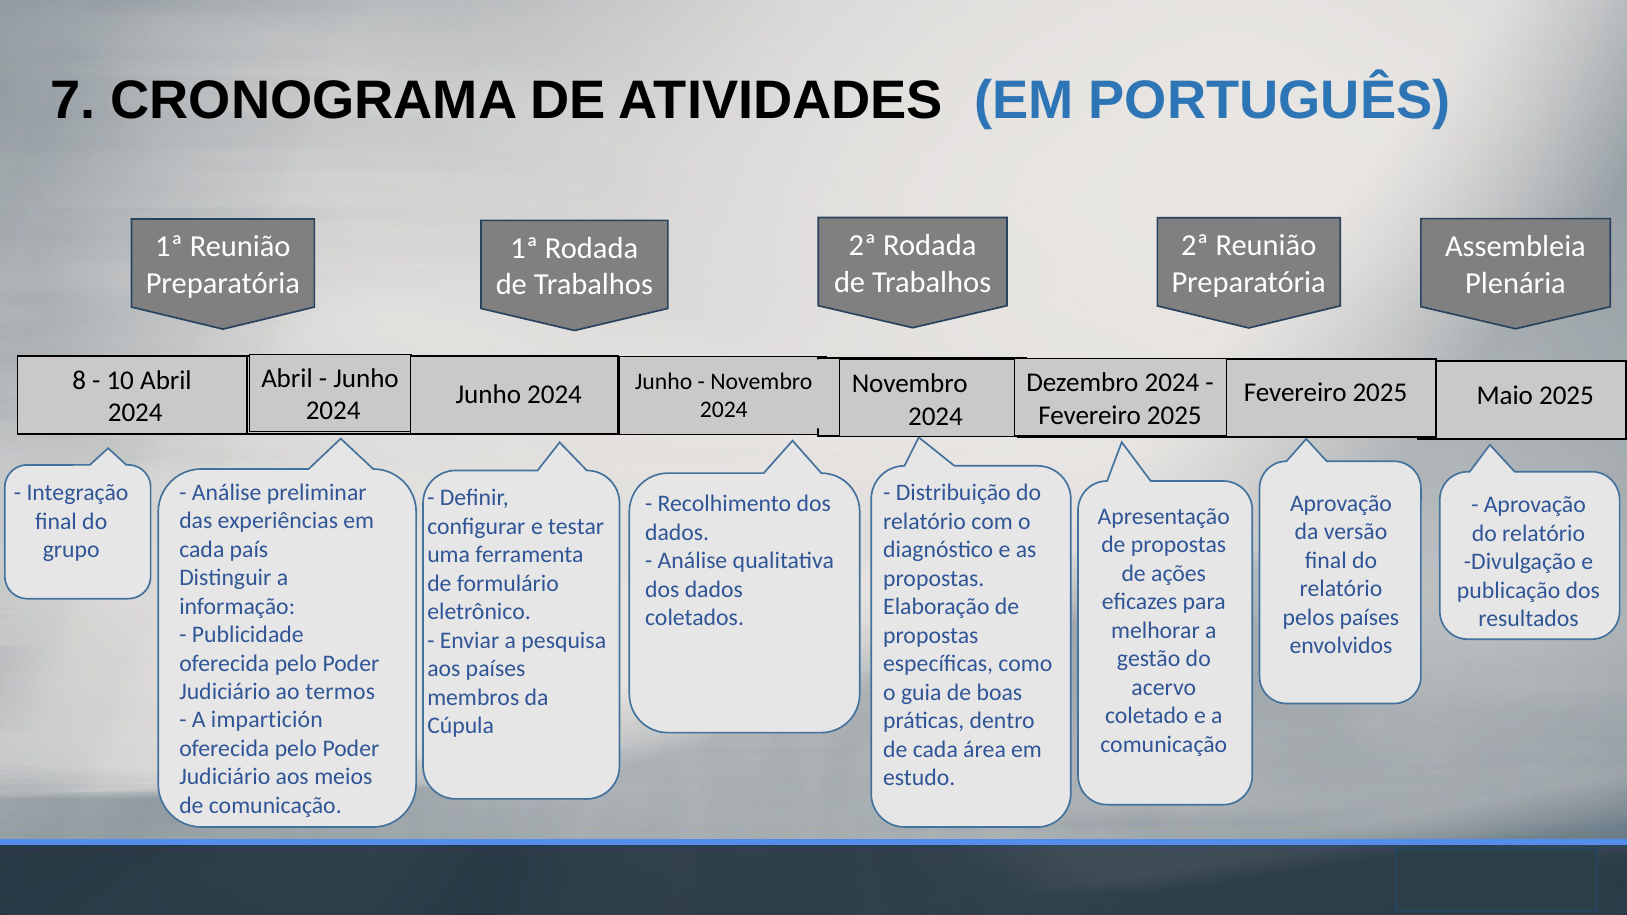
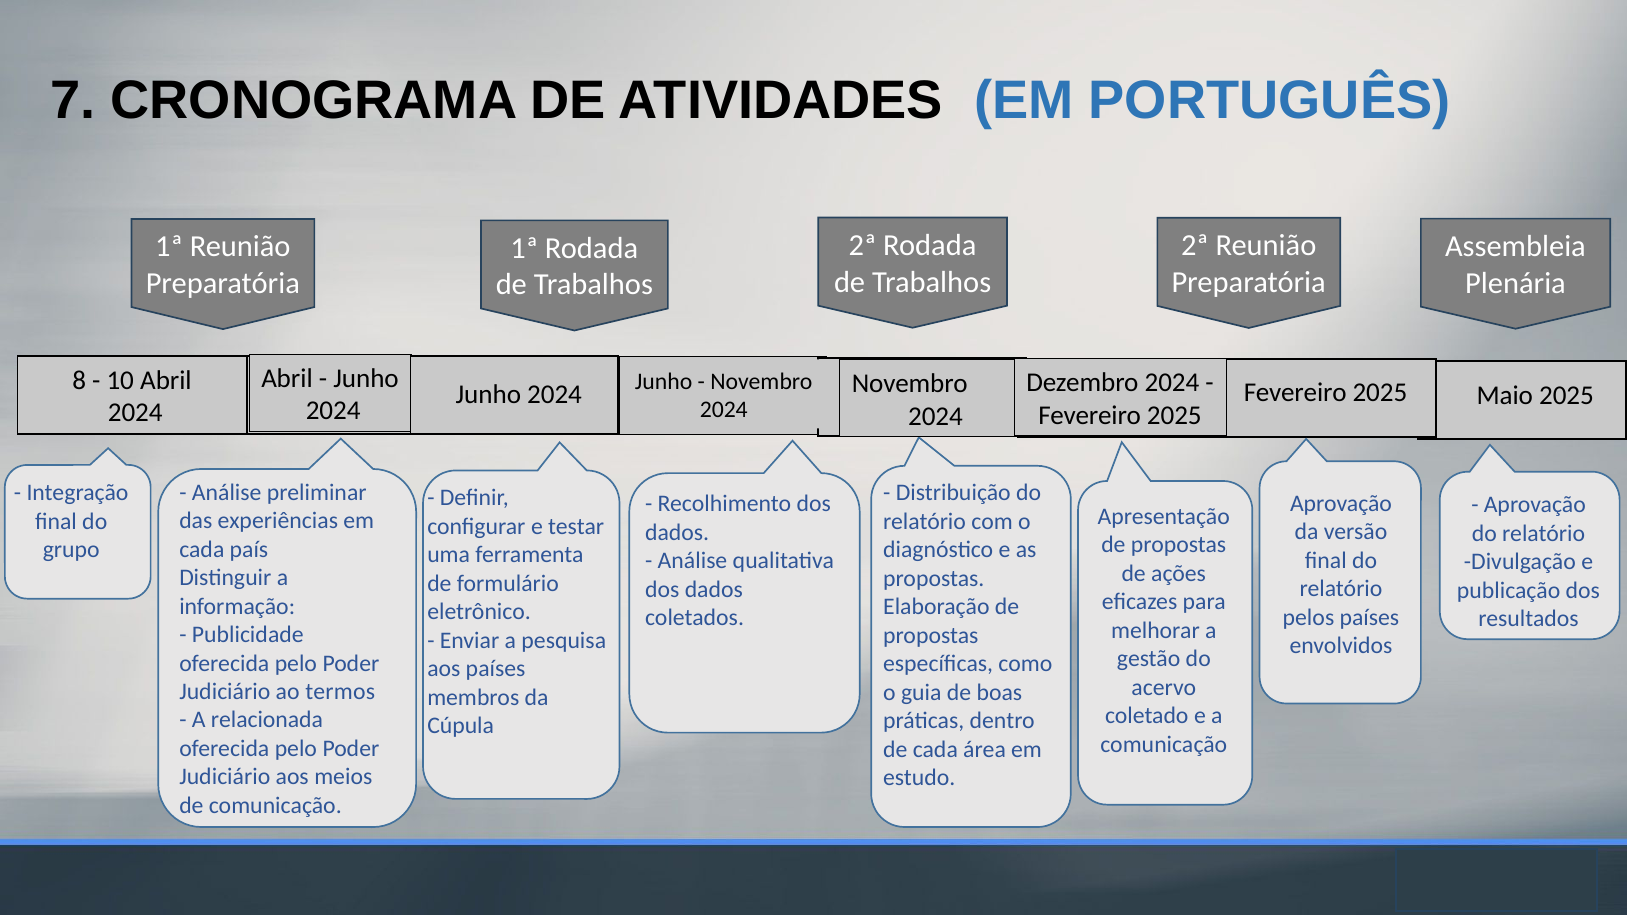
impartición: impartición -> relacionada
